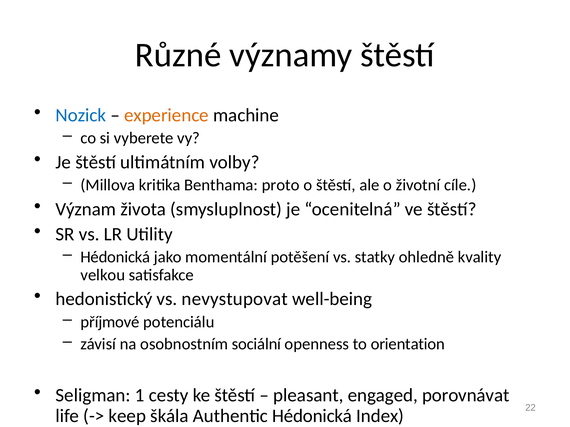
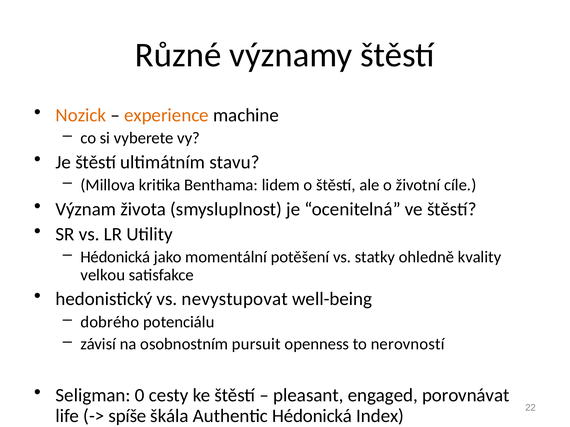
Nozick colour: blue -> orange
volby: volby -> stavu
proto: proto -> lidem
příjmové: příjmové -> dobrého
sociální: sociální -> pursuit
orientation: orientation -> nerovností
1: 1 -> 0
keep: keep -> spíše
